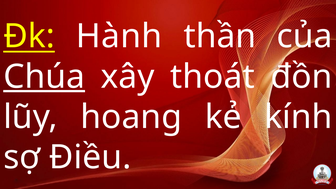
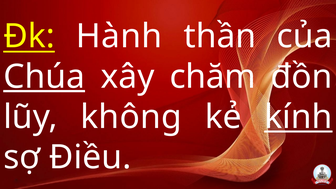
thoát: thoát -> chăm
hoang: hoang -> không
kính underline: none -> present
